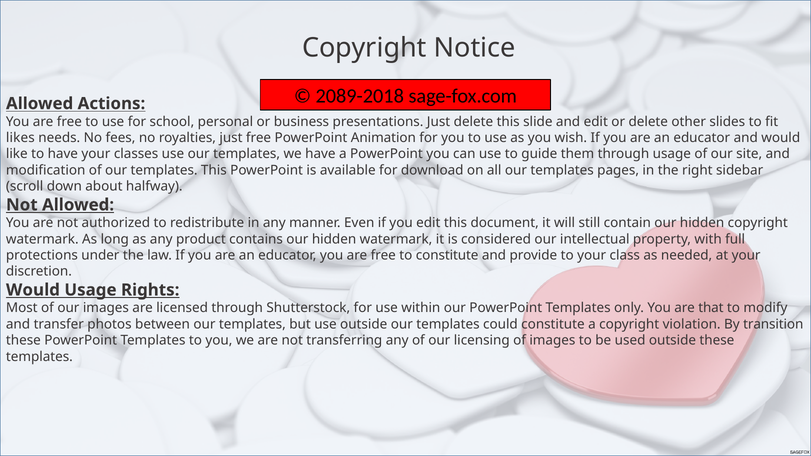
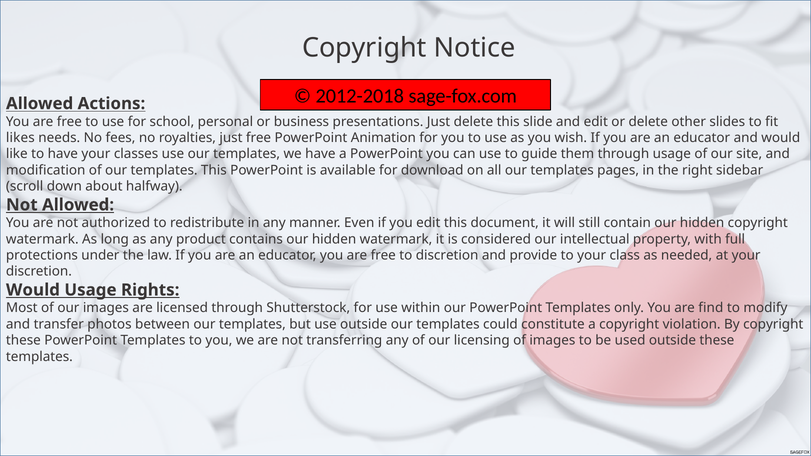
2089-2018: 2089-2018 -> 2012-2018
to constitute: constitute -> discretion
that: that -> find
By transition: transition -> copyright
